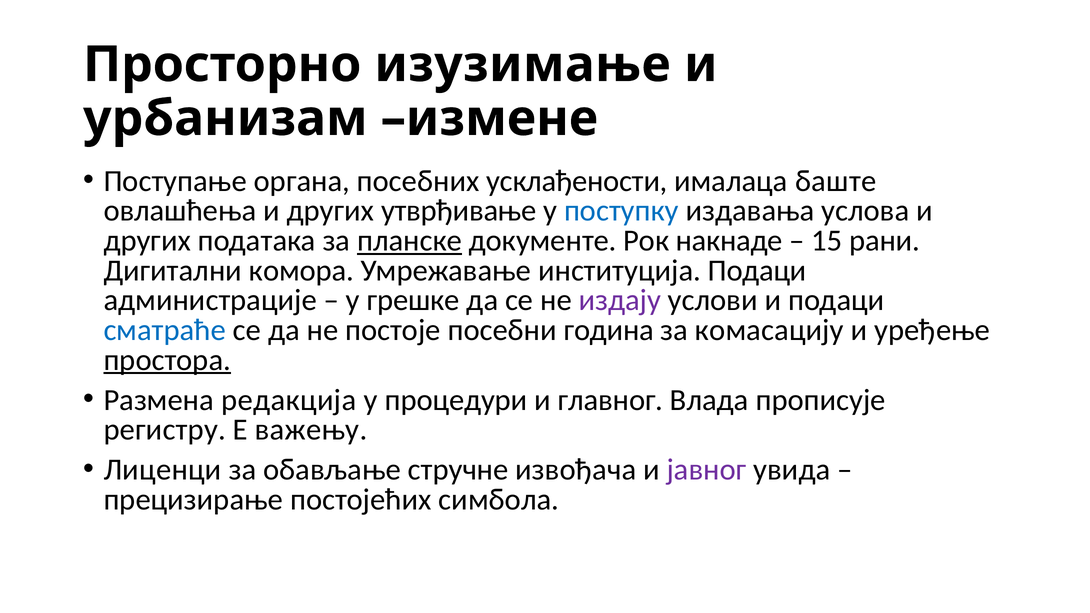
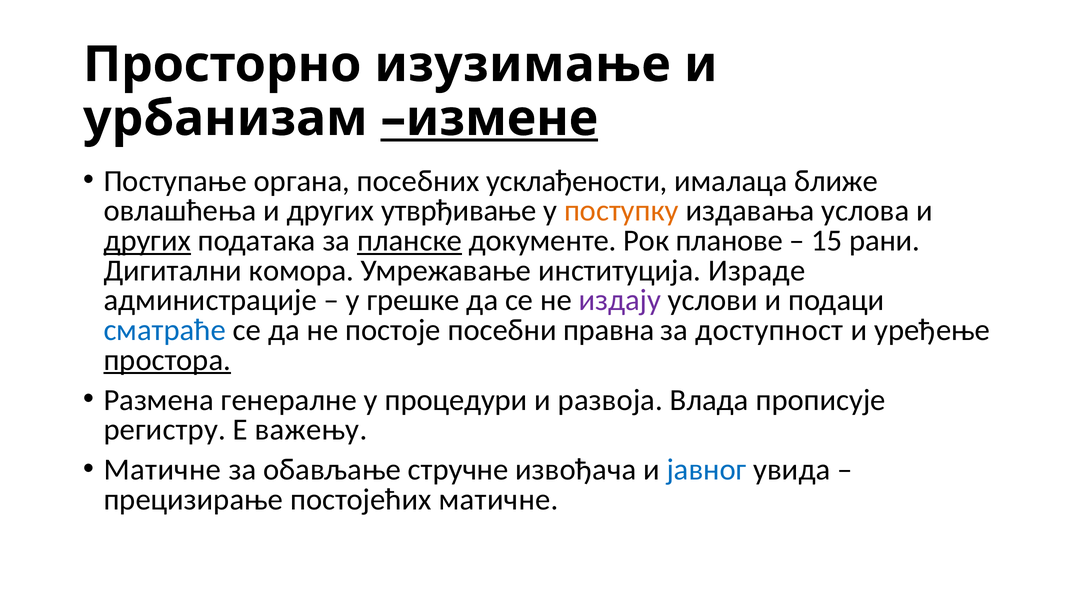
измене underline: none -> present
баште: баште -> ближе
поступку colour: blue -> orange
других at (147, 241) underline: none -> present
накнаде: накнаде -> планове
институција Подаци: Подаци -> Израде
година: година -> правна
комасацију: комасацију -> доступност
редакција: редакција -> генералне
главног: главног -> развоја
Лиценци at (163, 470): Лиценци -> Матичне
јавног colour: purple -> blue
постојећих симбола: симбола -> матичне
